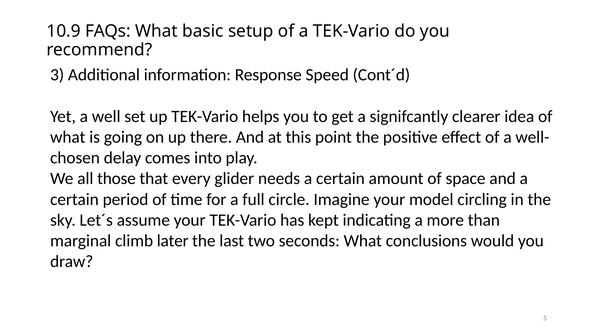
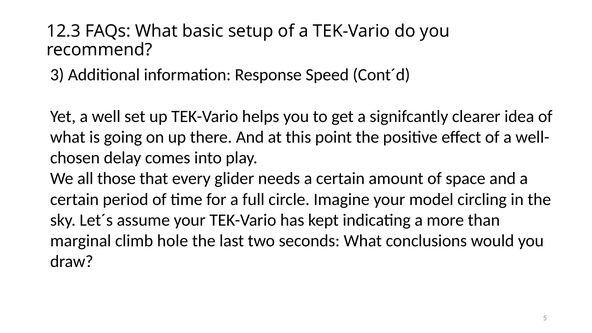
10.9: 10.9 -> 12.3
later: later -> hole
